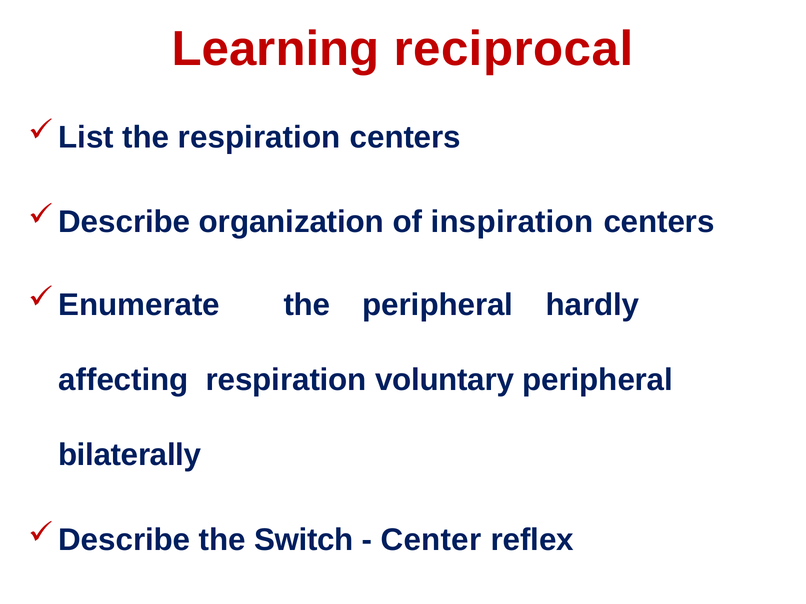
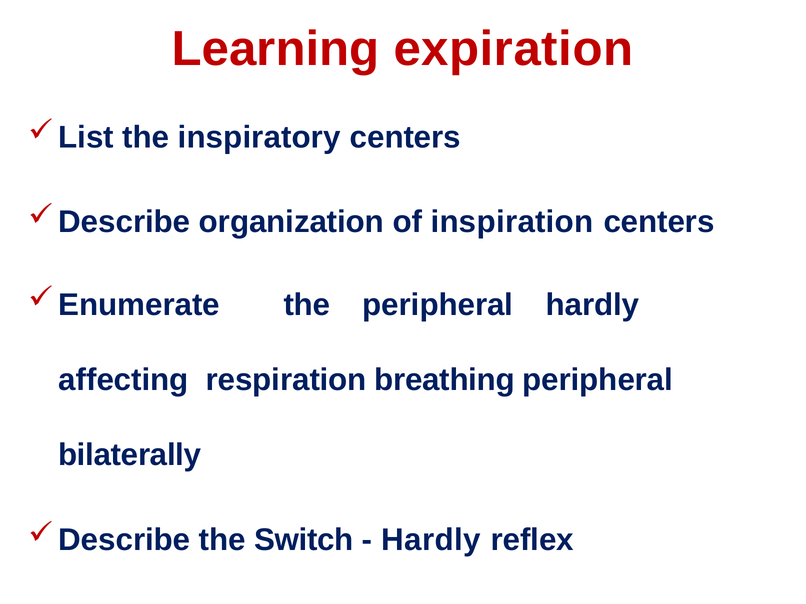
reciprocal: reciprocal -> expiration
the respiration: respiration -> inspiratory
voluntary: voluntary -> breathing
Center at (431, 540): Center -> Hardly
